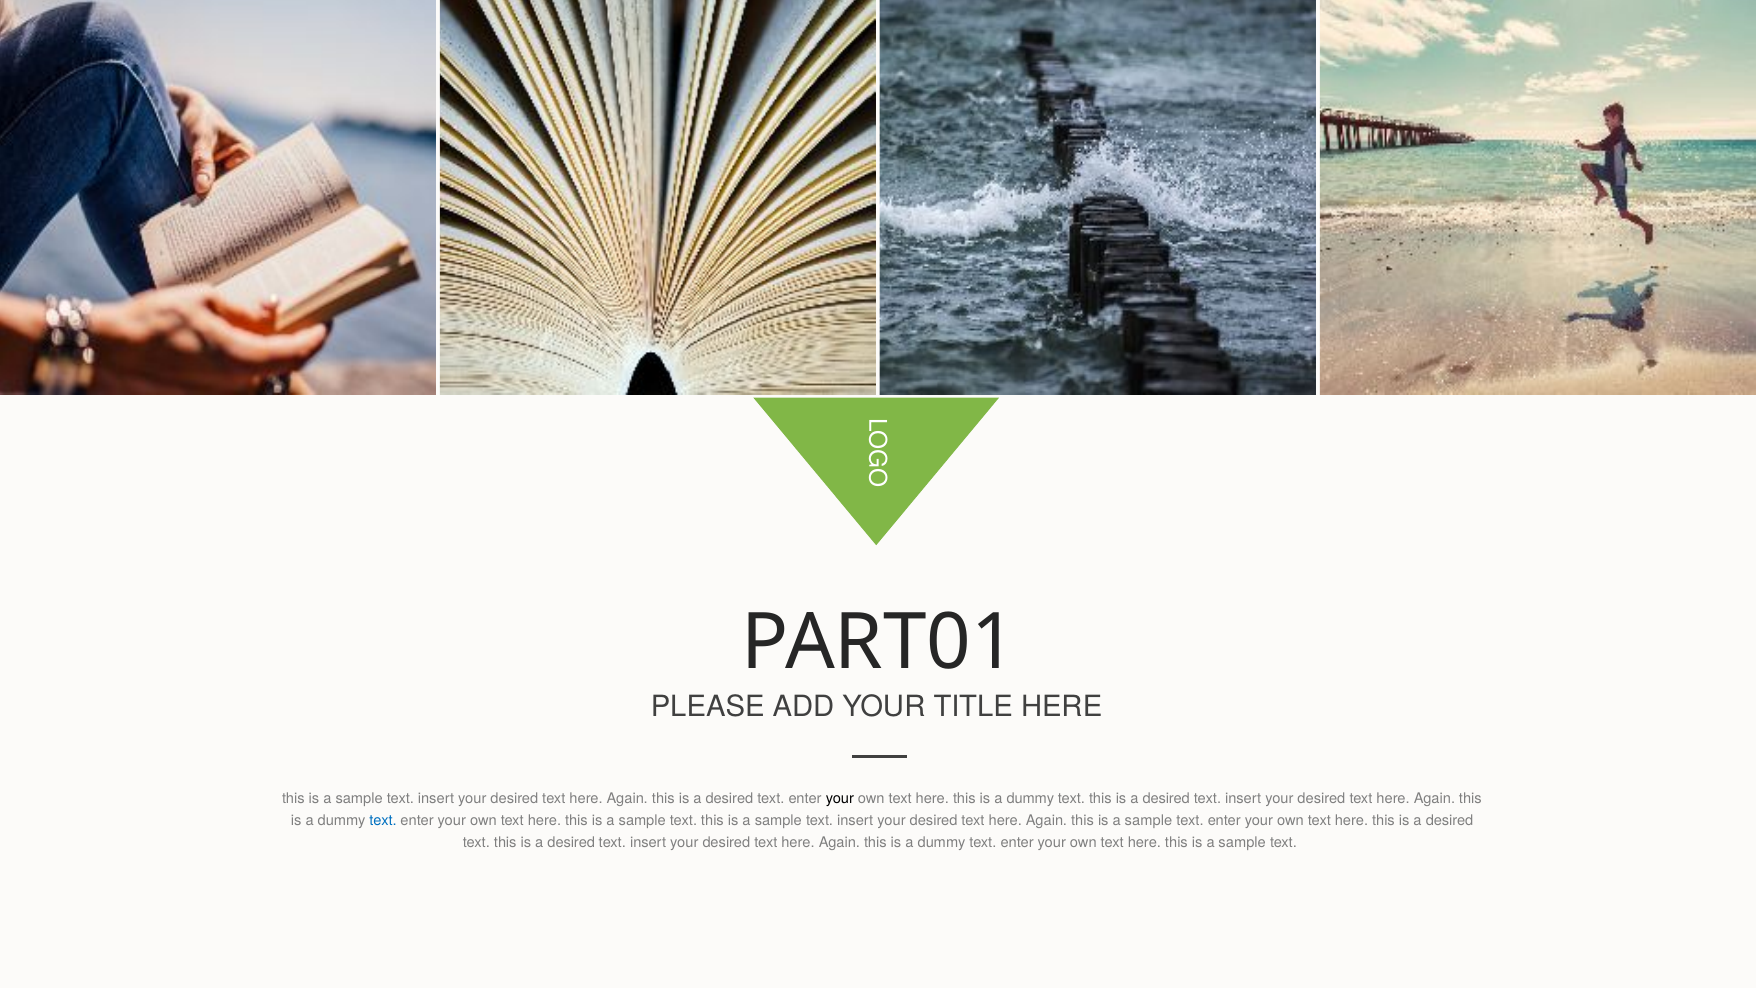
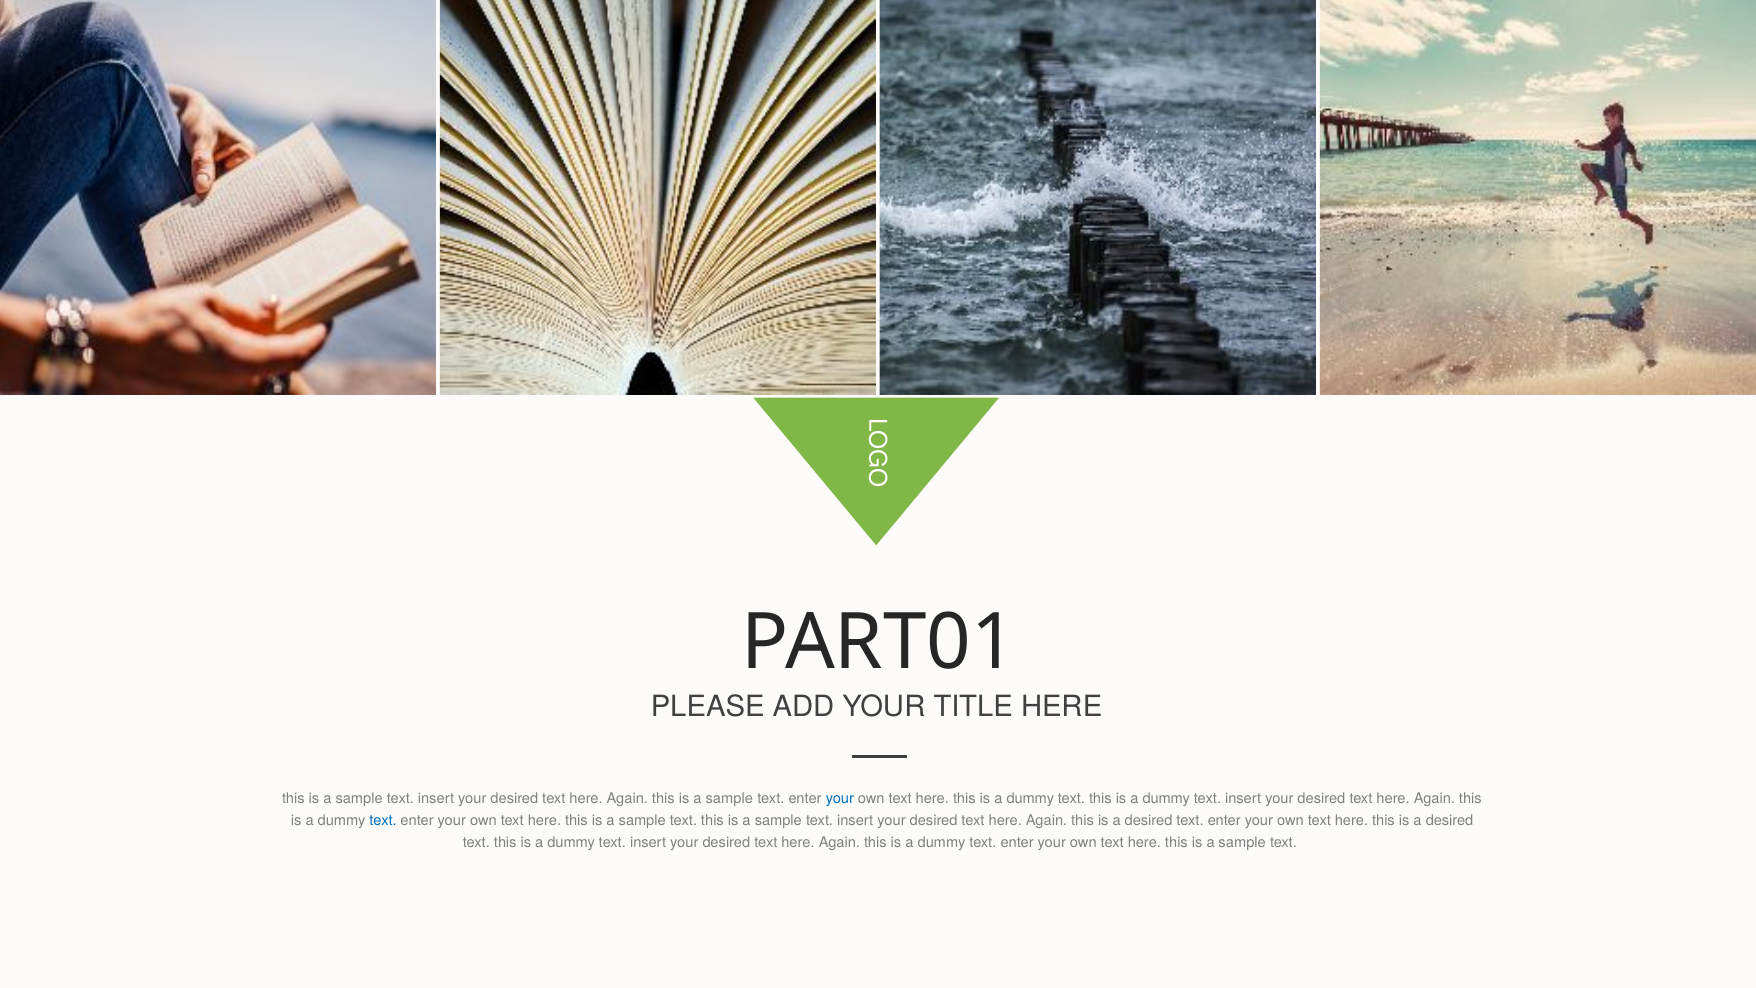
desired at (729, 798): desired -> sample
your at (840, 798) colour: black -> blue
desired at (1166, 798): desired -> dummy
sample at (1148, 820): sample -> desired
desired at (571, 842): desired -> dummy
